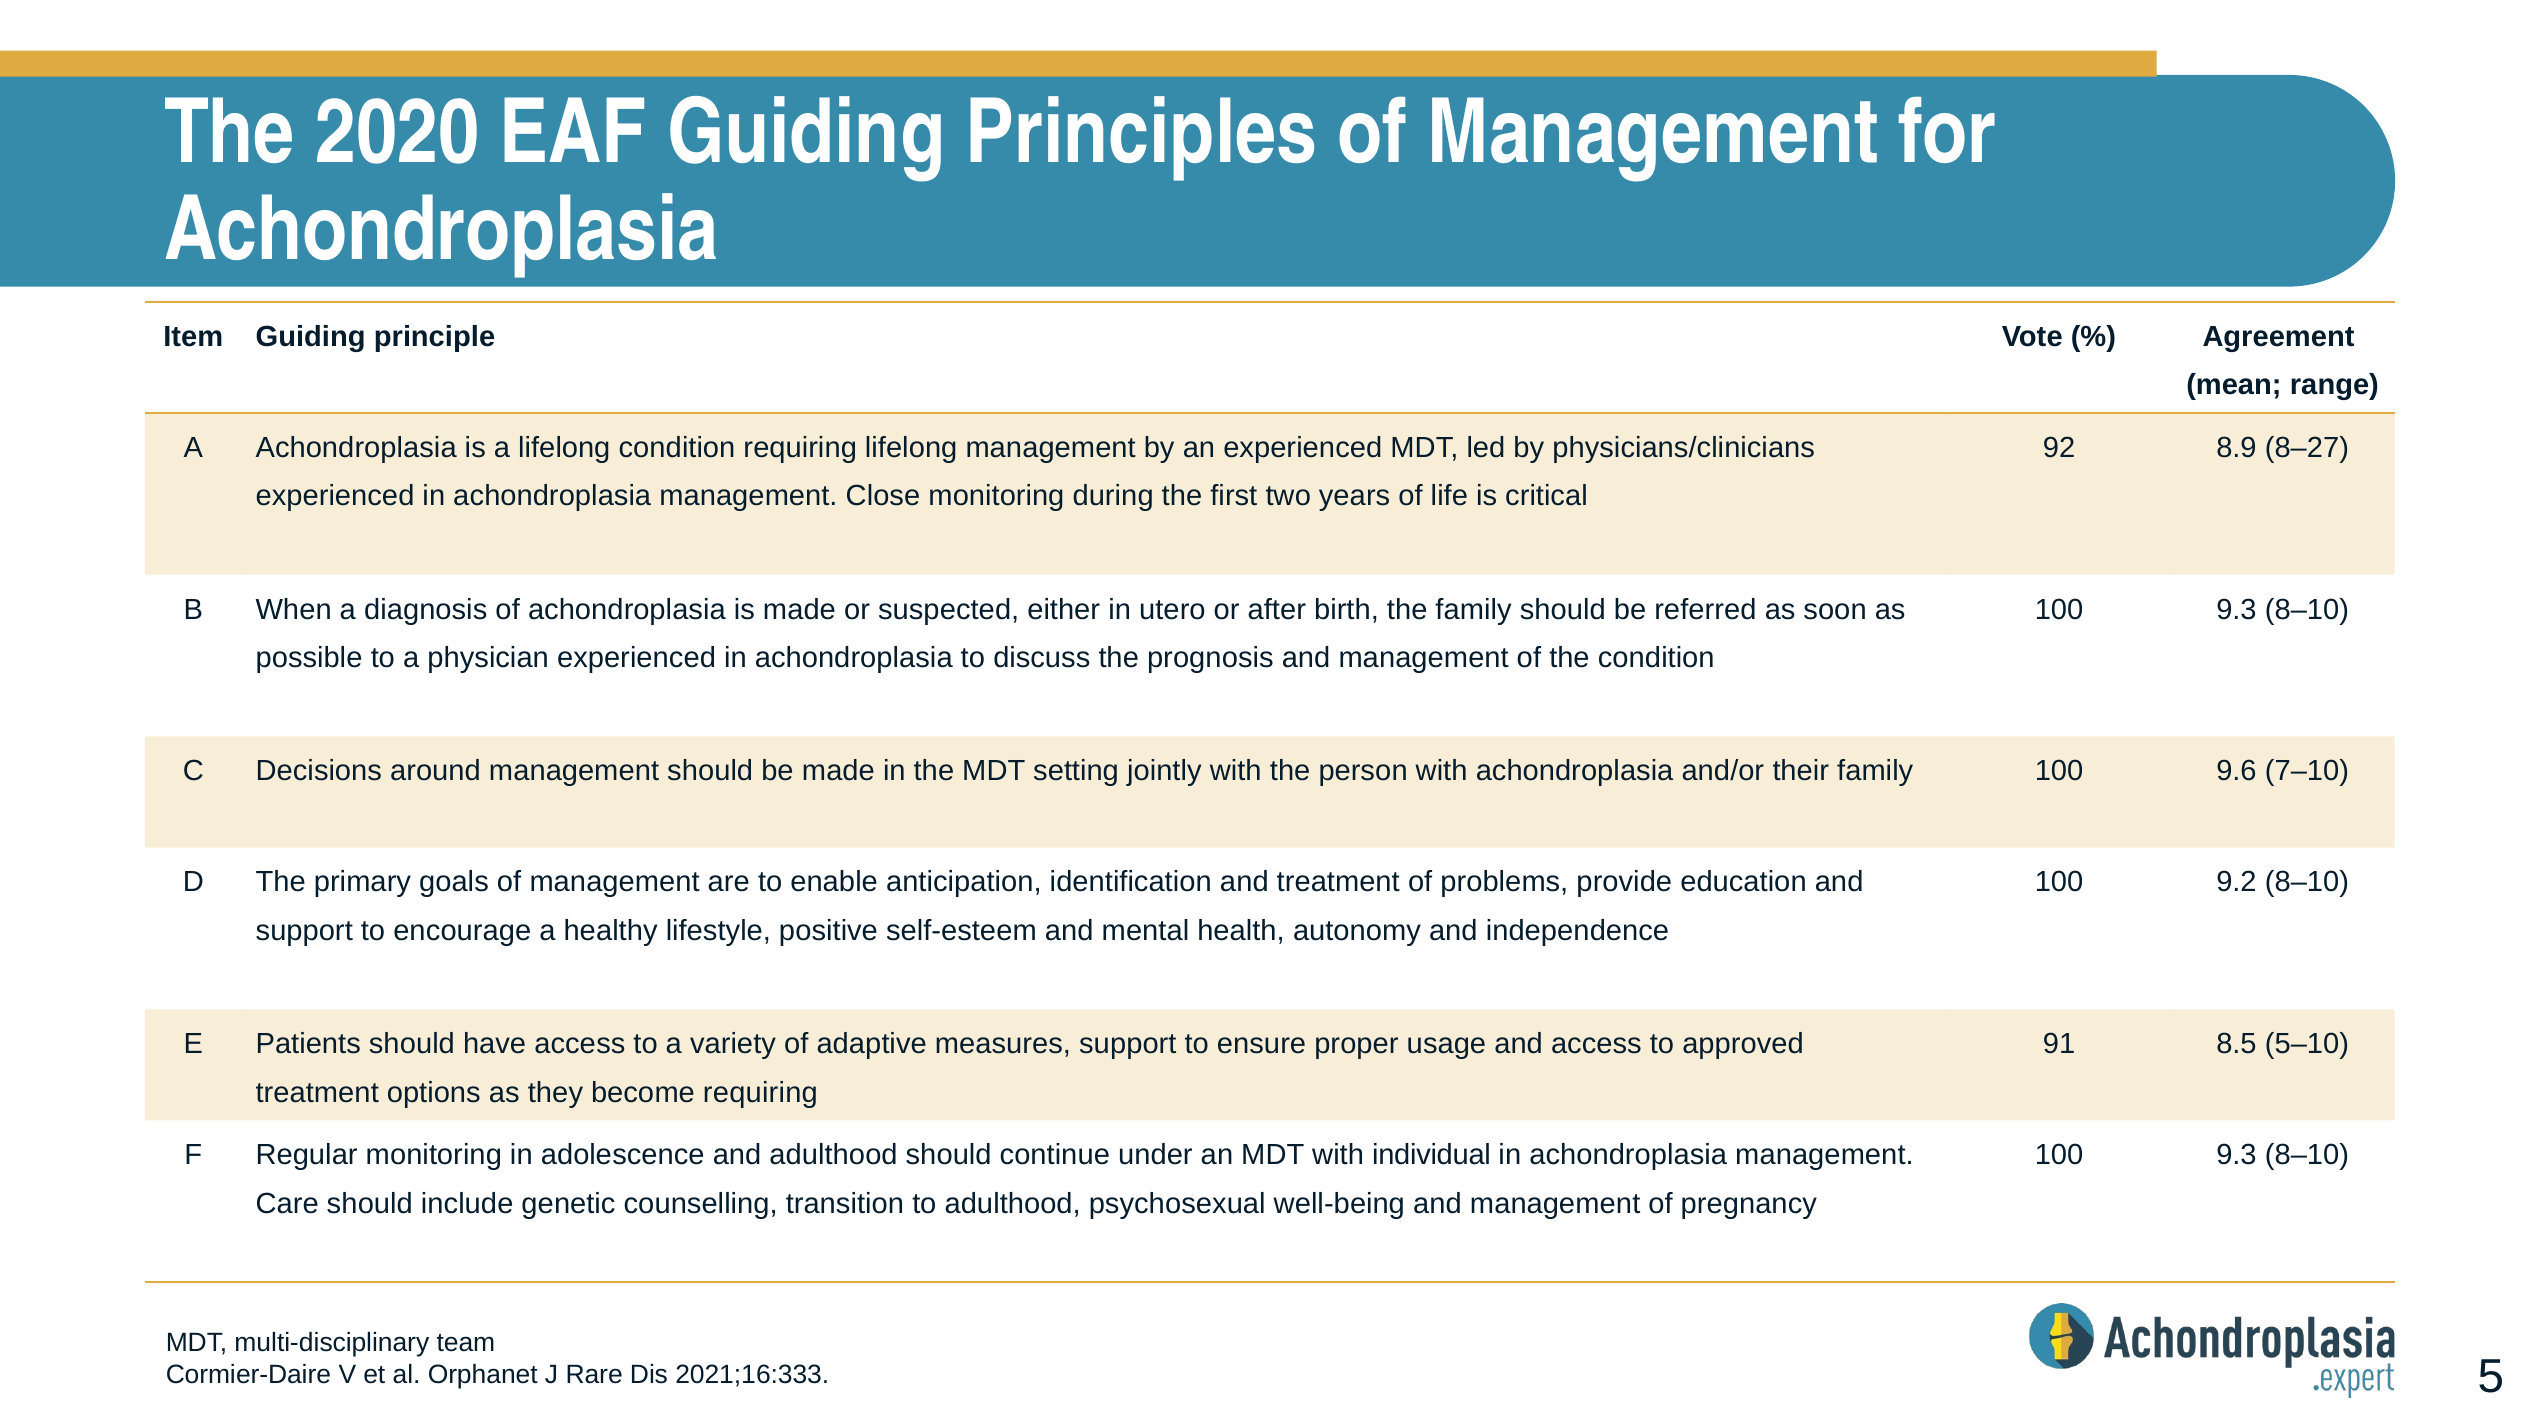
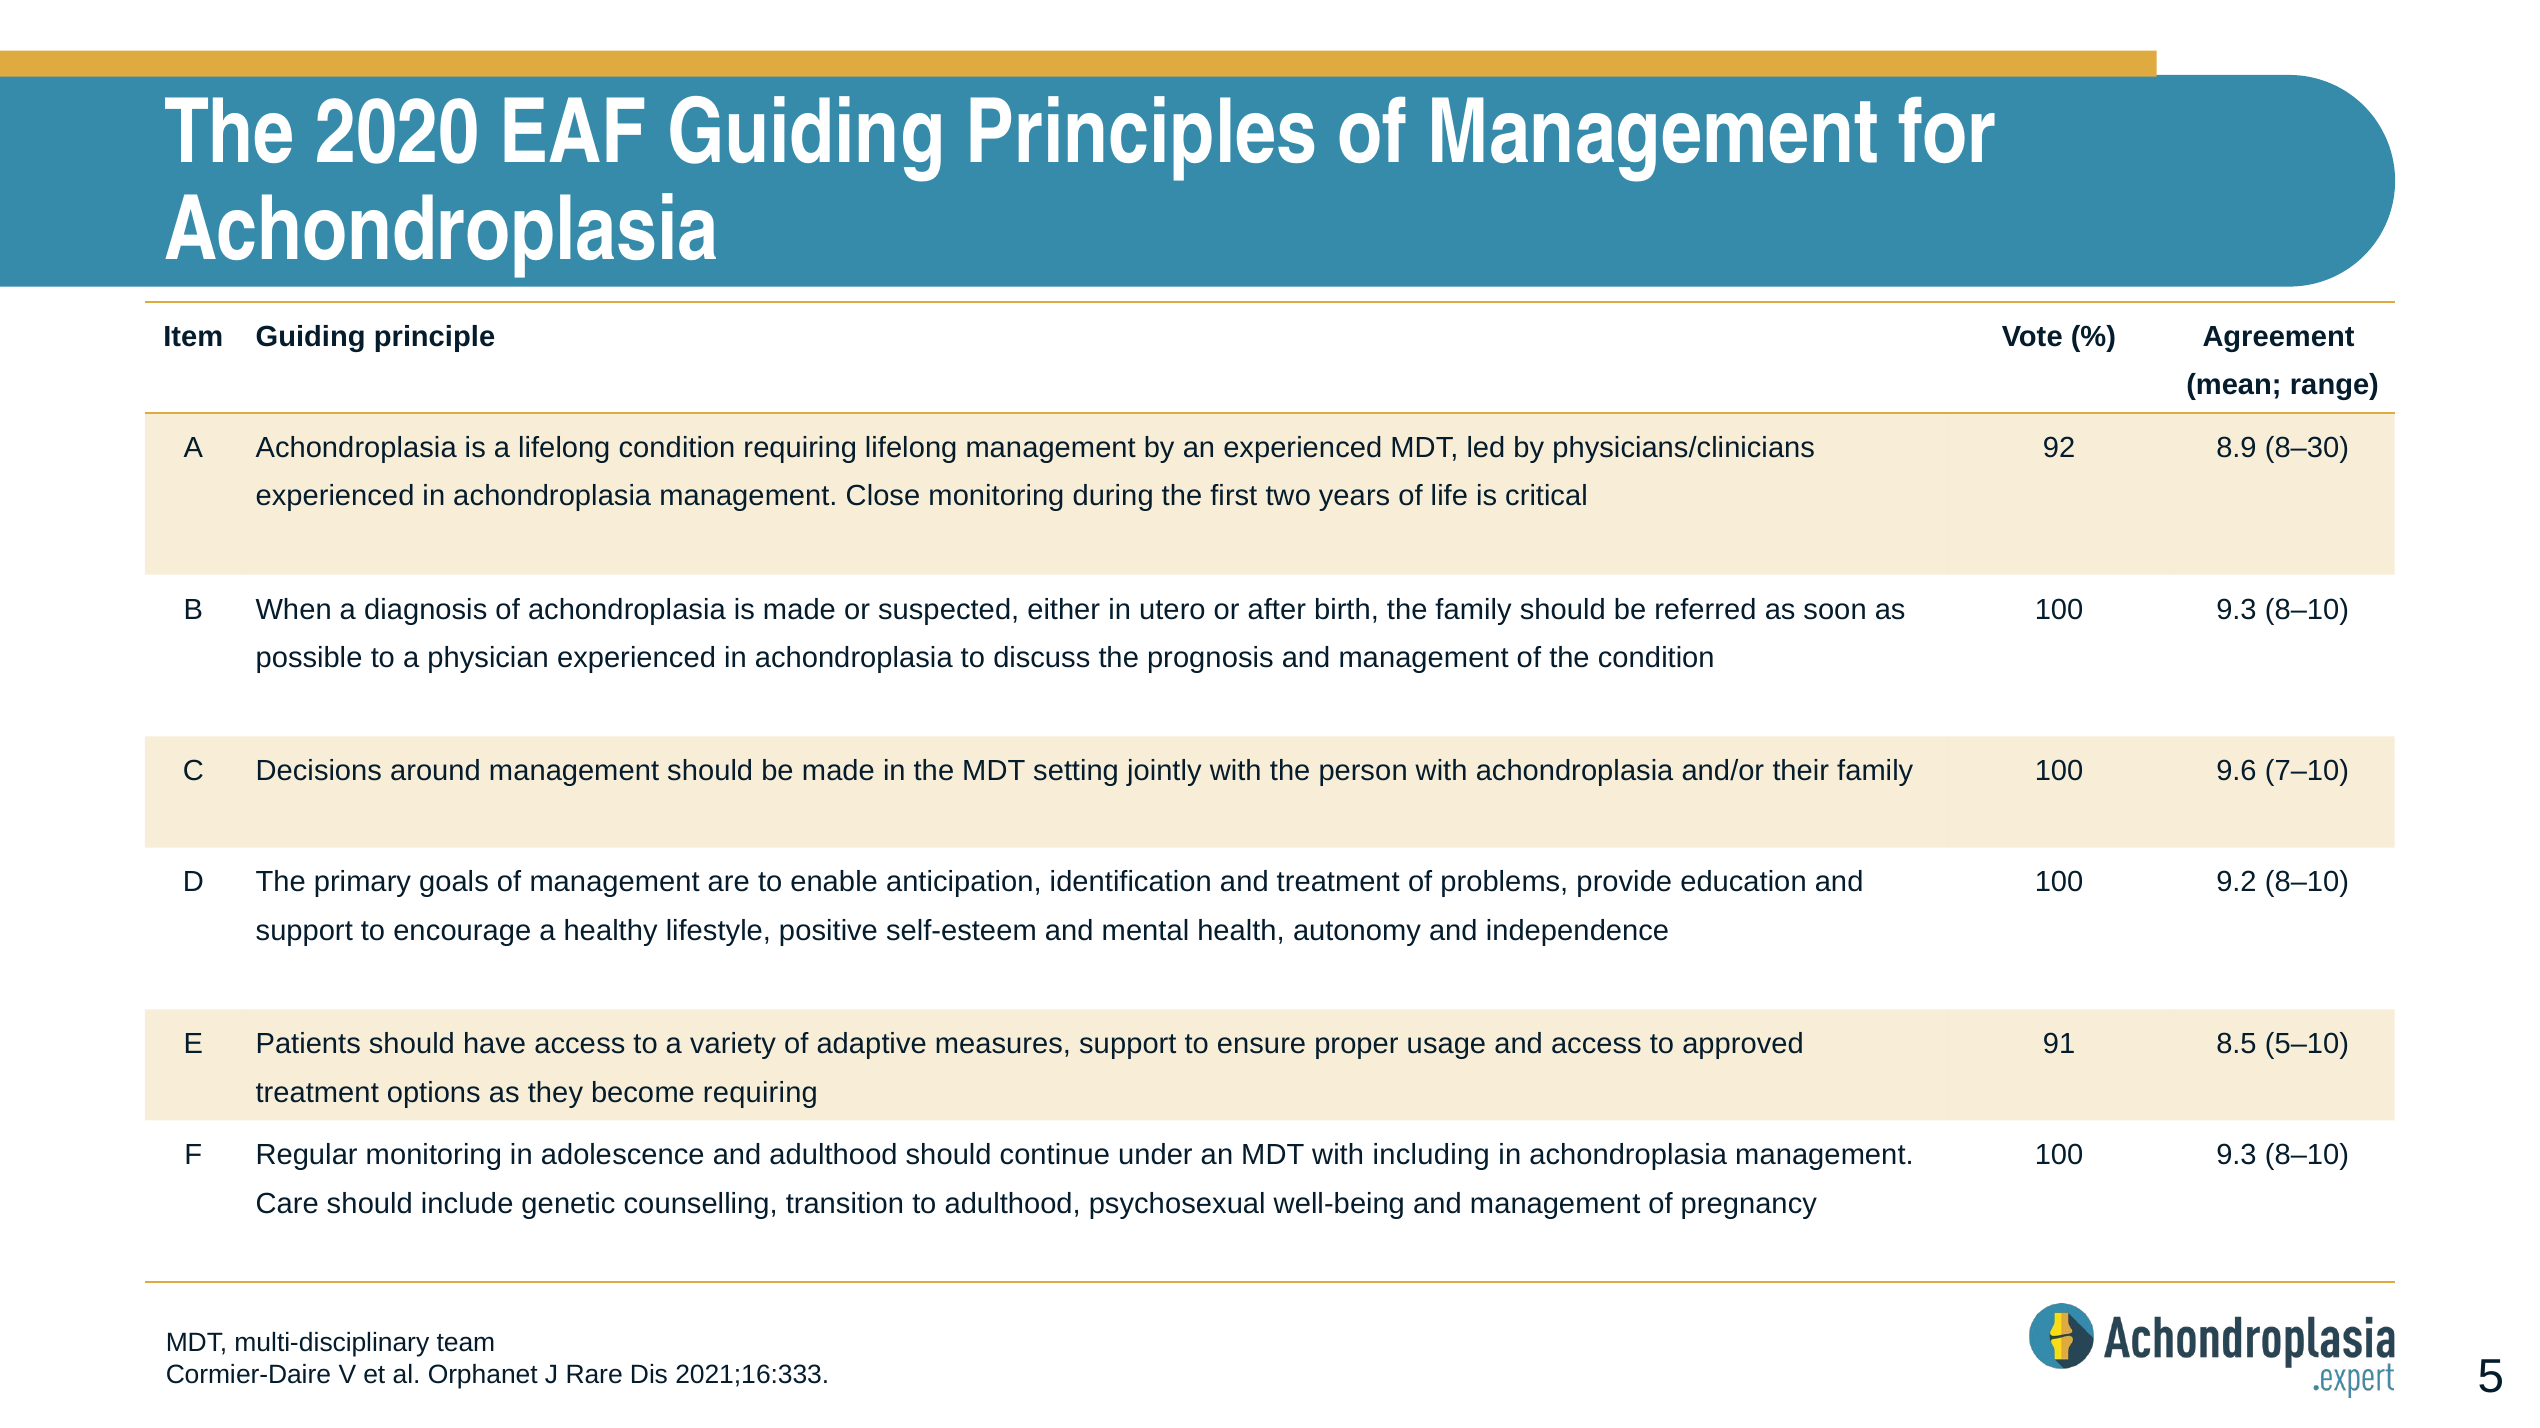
8–27: 8–27 -> 8–30
individual: individual -> including
